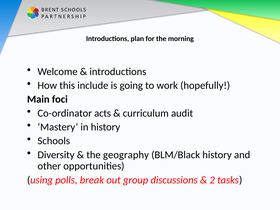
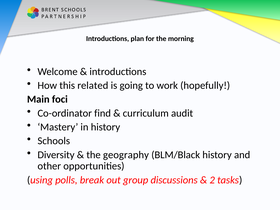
include: include -> related
acts: acts -> find
